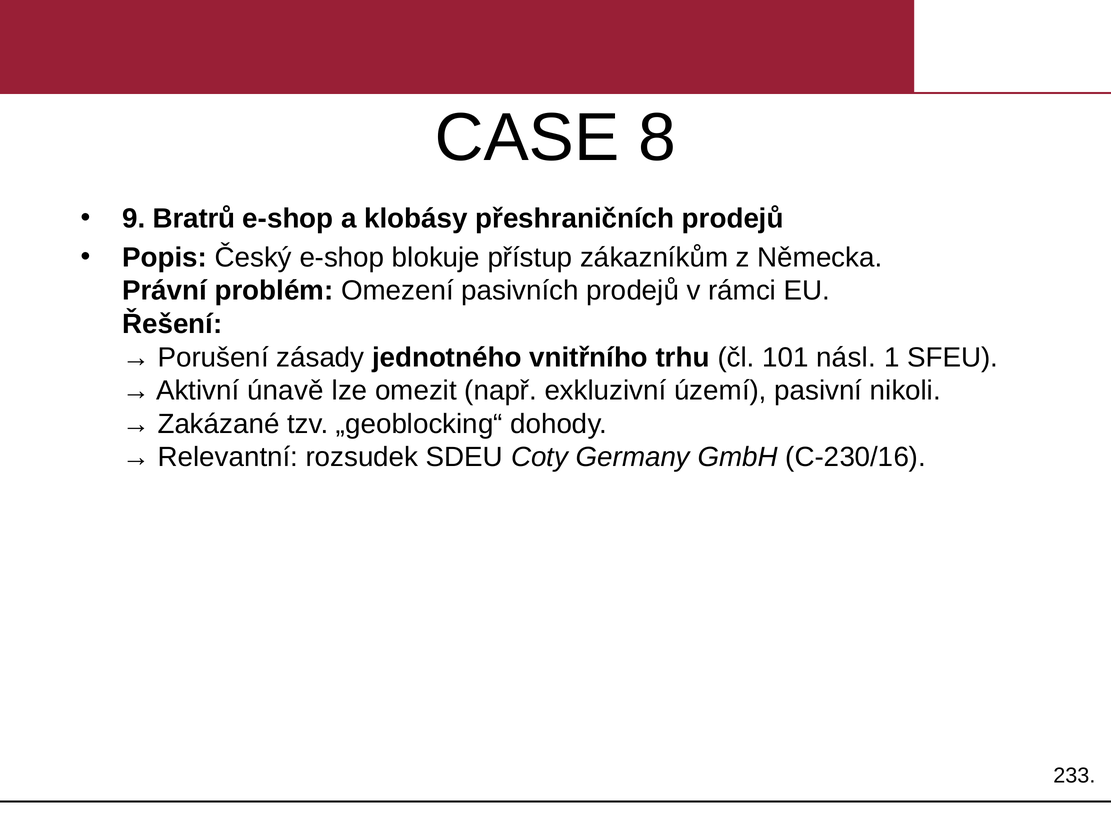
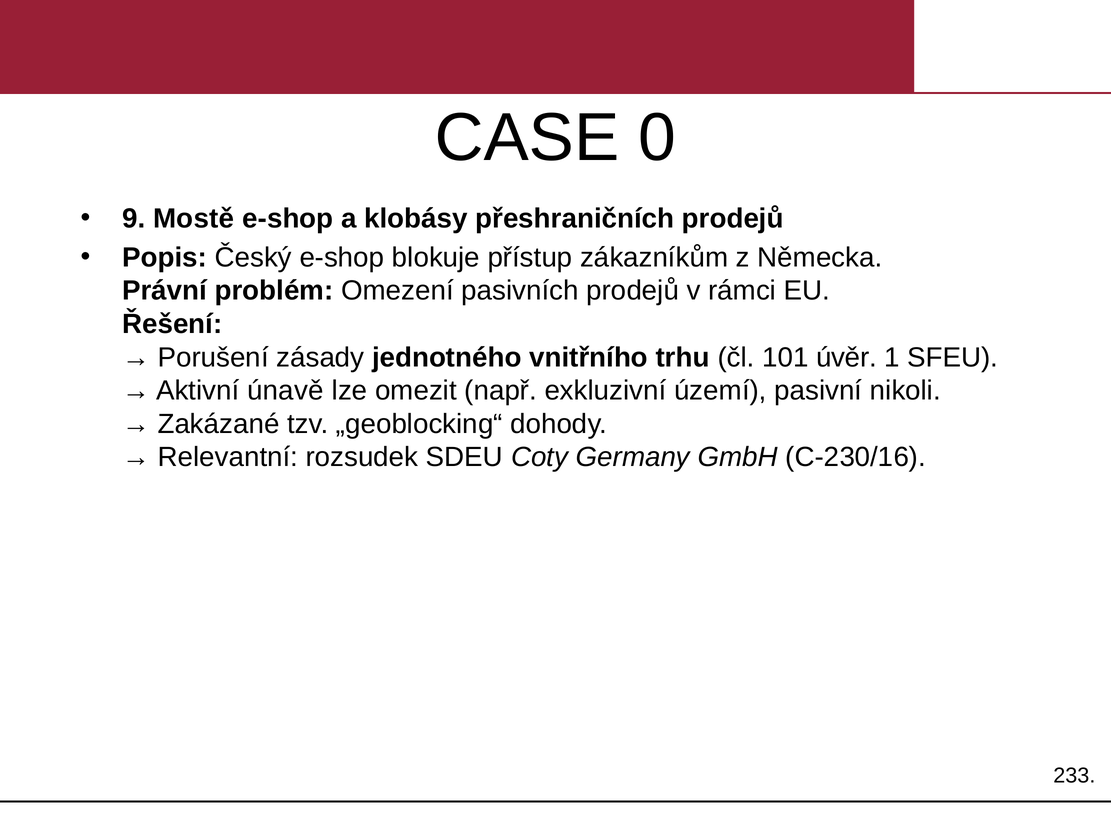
8: 8 -> 0
Bratrů: Bratrů -> Mostě
násl: násl -> úvěr
